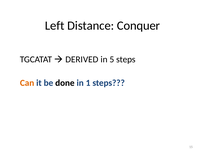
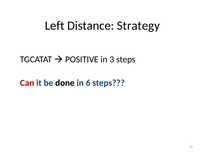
Conquer: Conquer -> Strategy
DERIVED: DERIVED -> POSITIVE
5: 5 -> 3
Can colour: orange -> red
1: 1 -> 6
